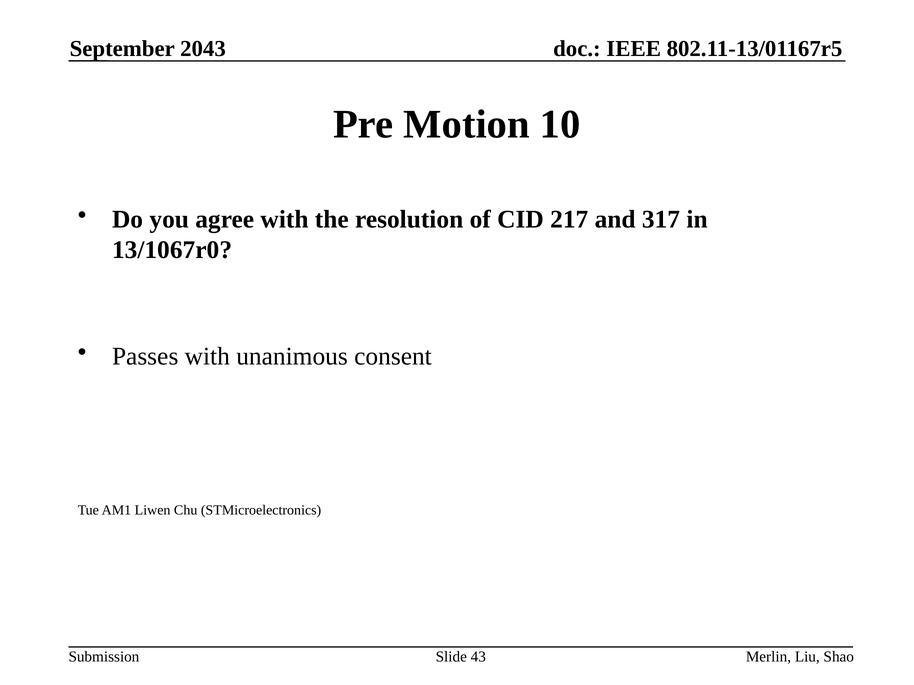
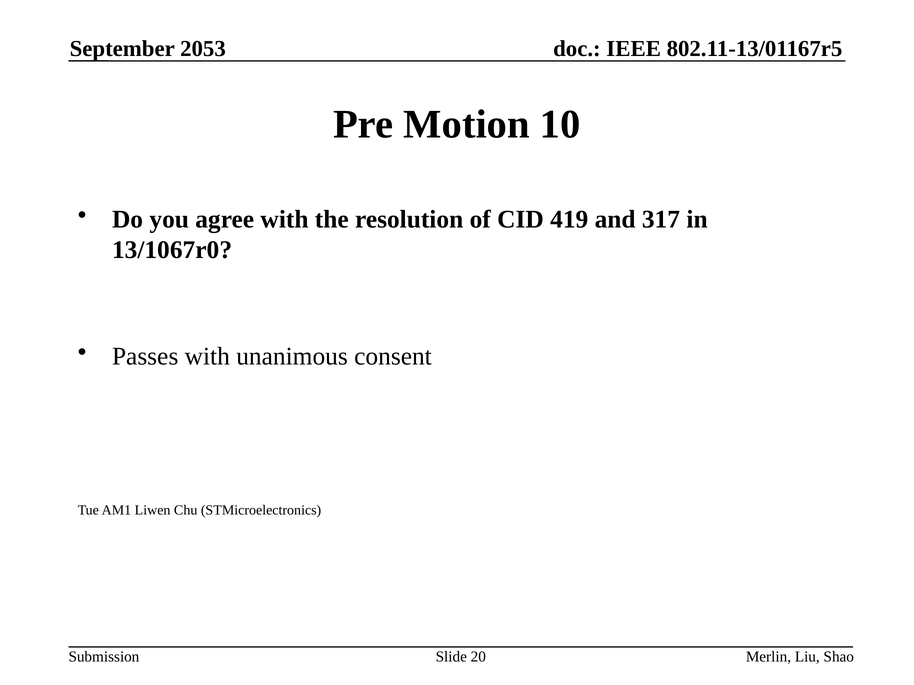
2043: 2043 -> 2053
217: 217 -> 419
43: 43 -> 20
